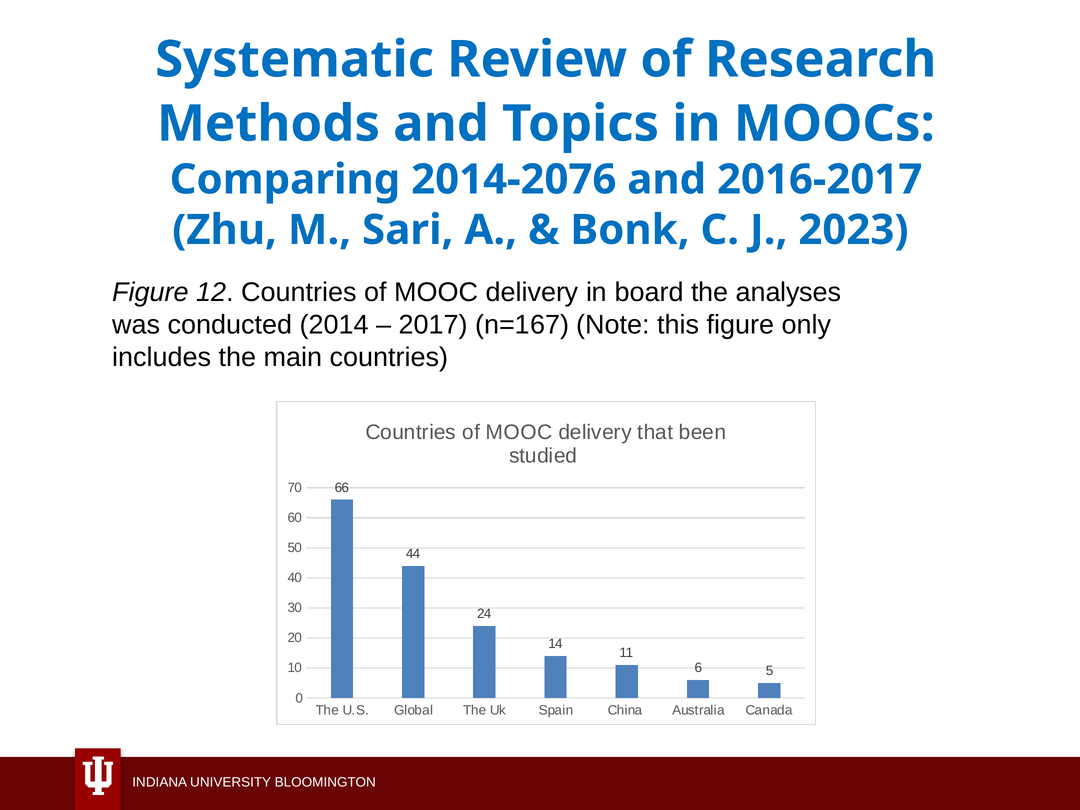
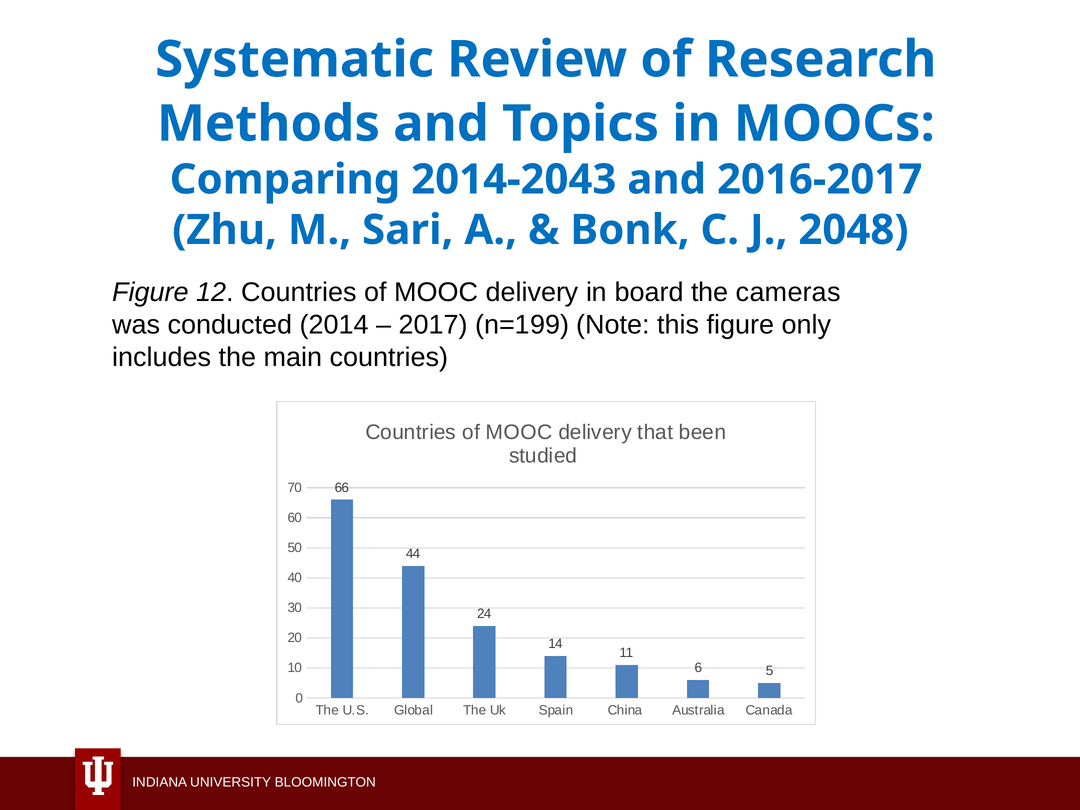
2014-2076: 2014-2076 -> 2014-2043
2023: 2023 -> 2048
analyses: analyses -> cameras
n=167: n=167 -> n=199
